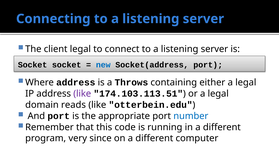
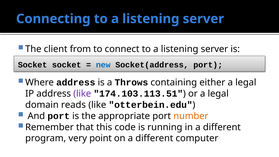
client legal: legal -> from
number colour: blue -> orange
since: since -> point
